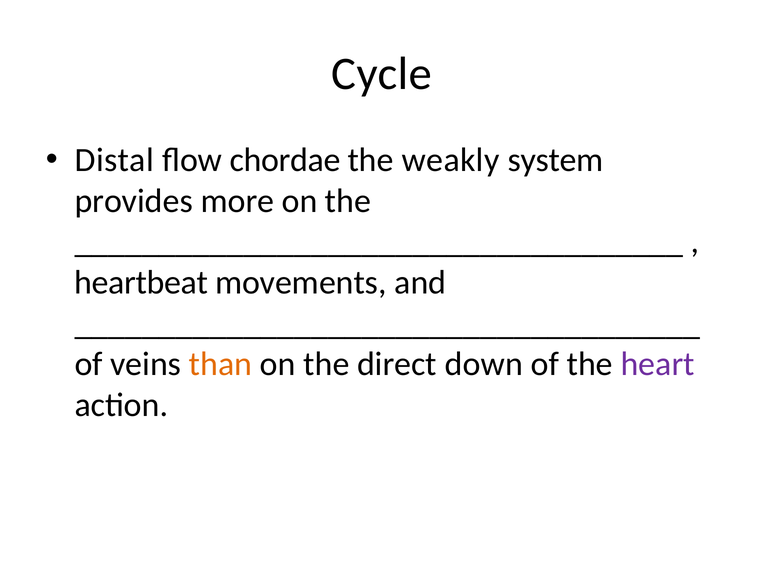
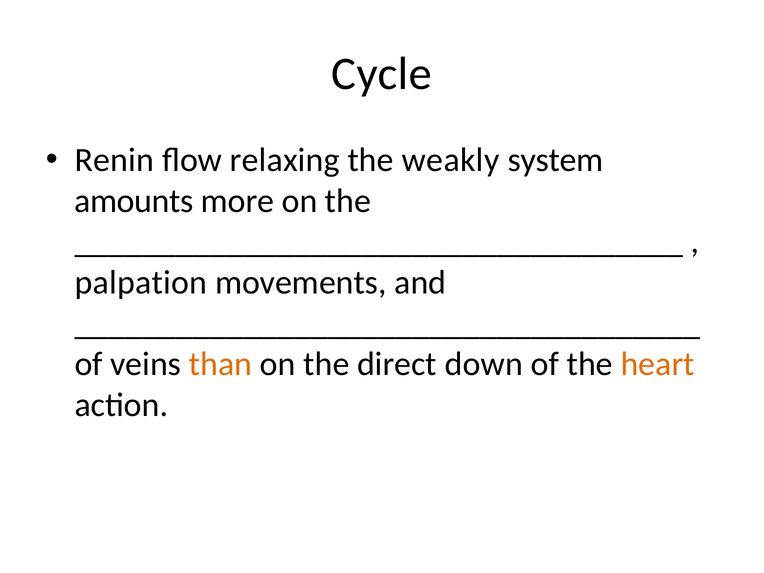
Distal: Distal -> Renin
chordae: chordae -> relaxing
provides: provides -> amounts
heartbeat: heartbeat -> palpation
heart colour: purple -> orange
